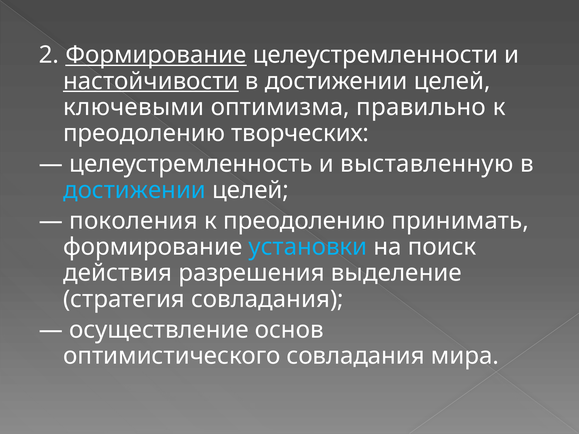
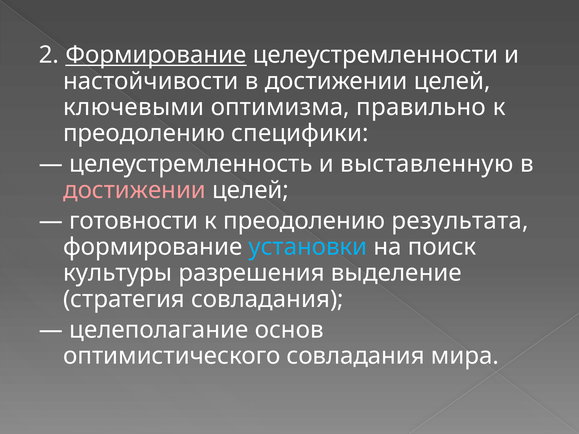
настойчивости underline: present -> none
творческих: творческих -> специфики
достижении at (135, 190) colour: light blue -> pink
поколения: поколения -> готовности
принимать: принимать -> результата
действия: действия -> культуры
осуществление: осуществление -> целеполагание
